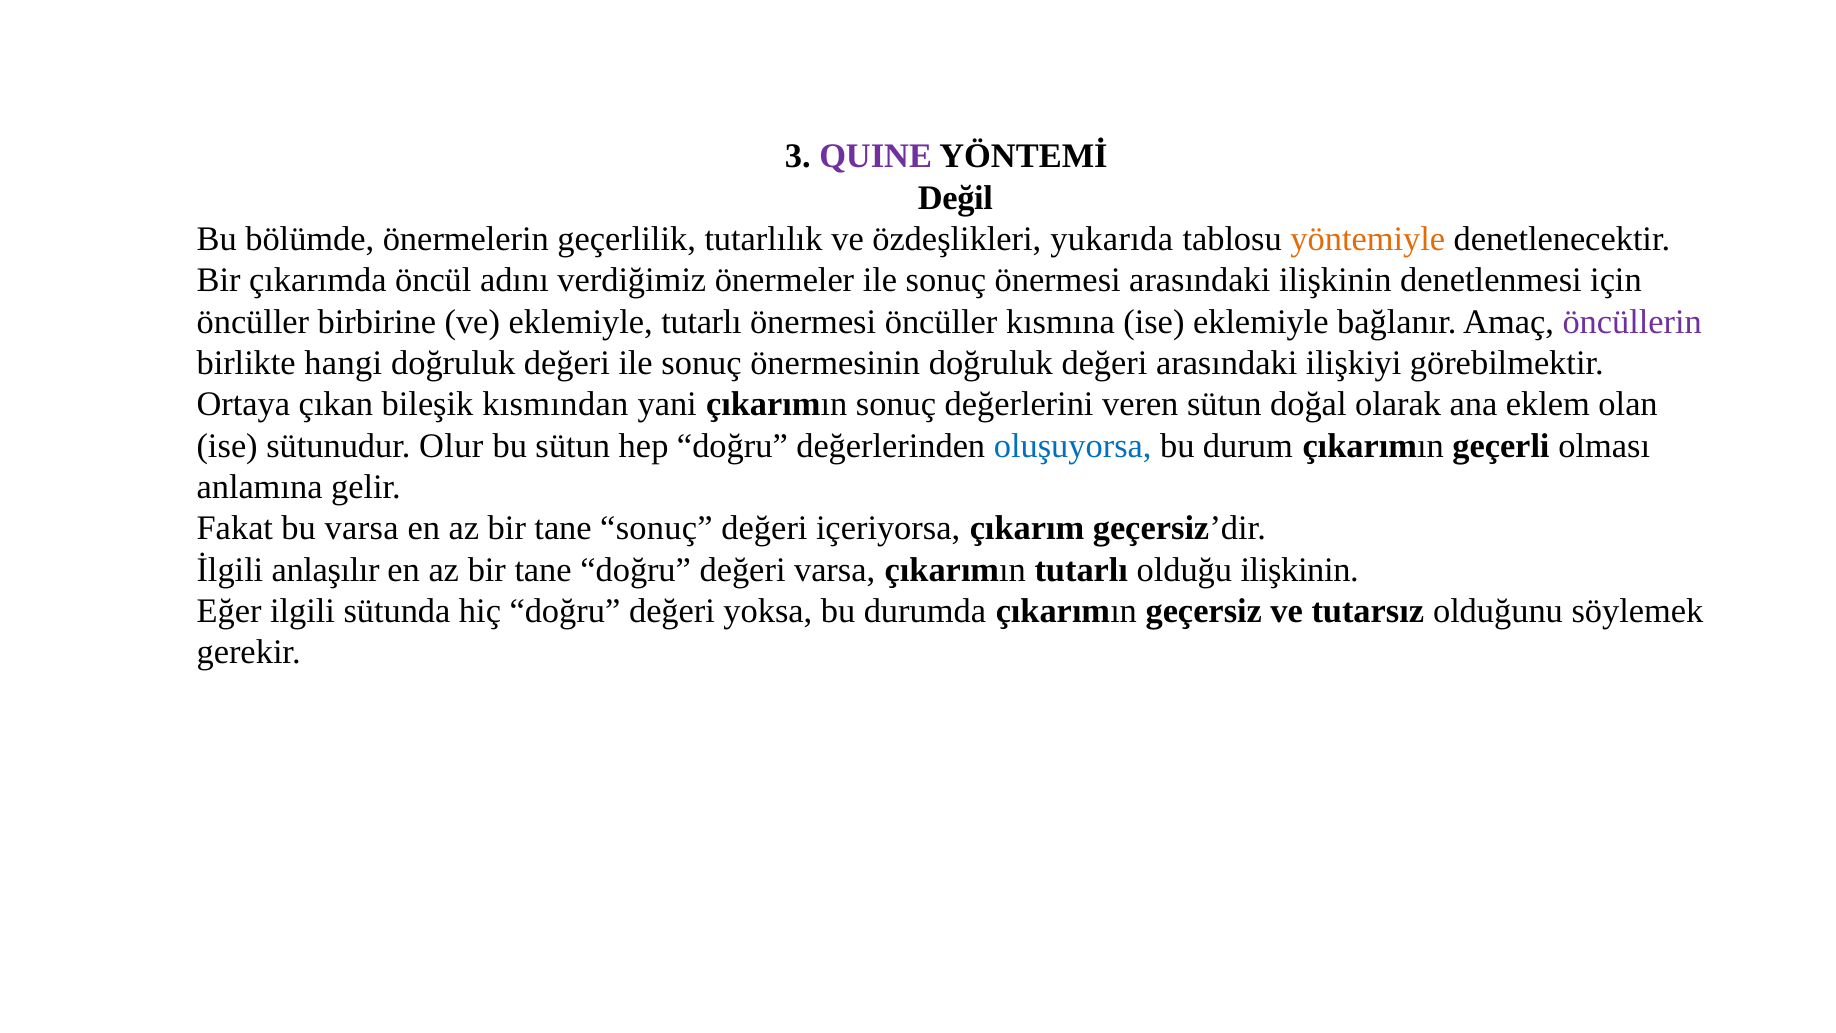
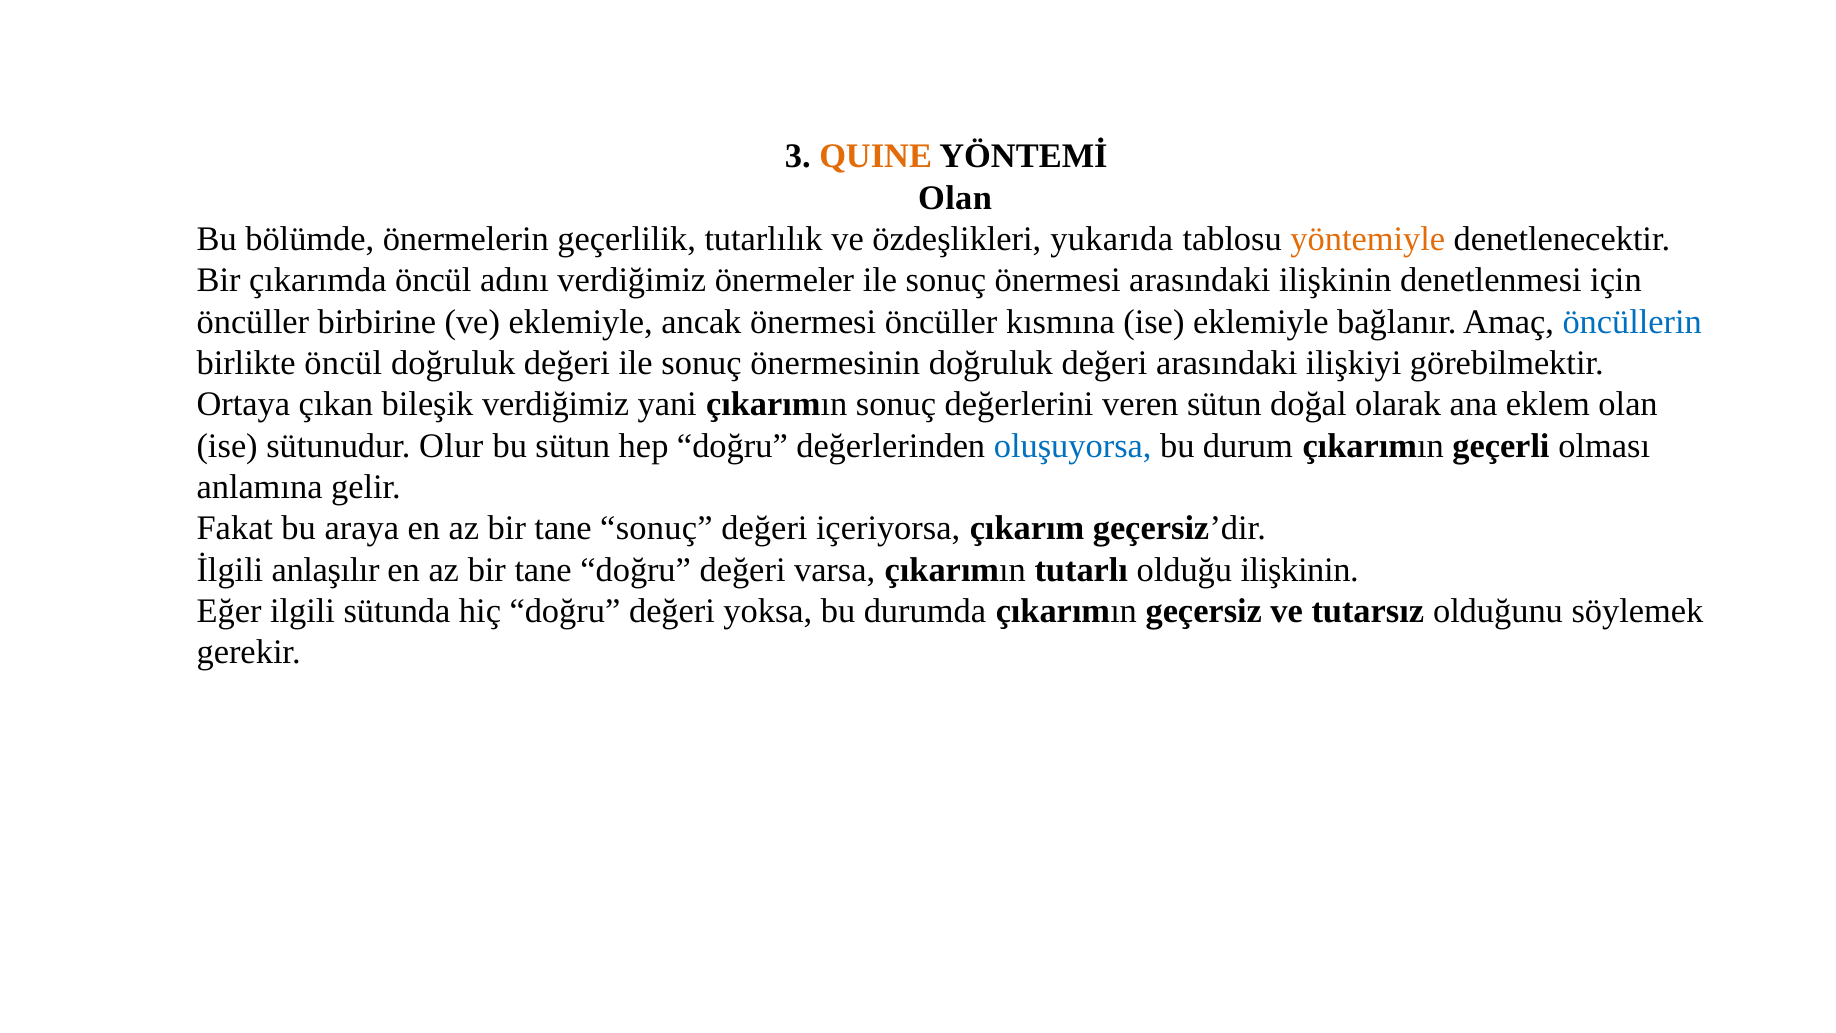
QUINE colour: purple -> orange
Değil at (955, 198): Değil -> Olan
eklemiyle tutarlı: tutarlı -> ancak
öncüllerin colour: purple -> blue
birlikte hangi: hangi -> öncül
bileşik kısmından: kısmından -> verdiğimiz
bu varsa: varsa -> araya
